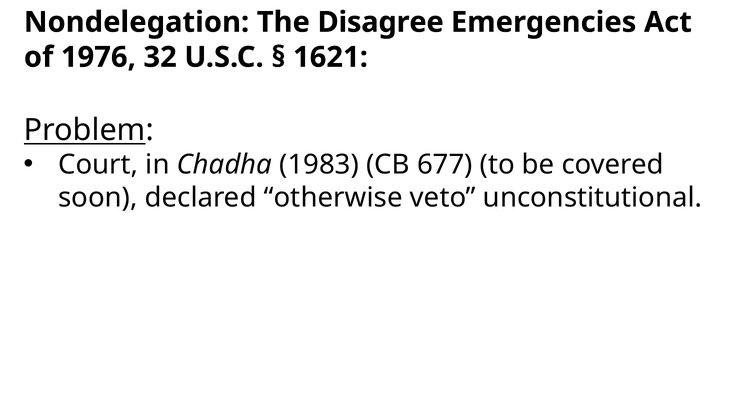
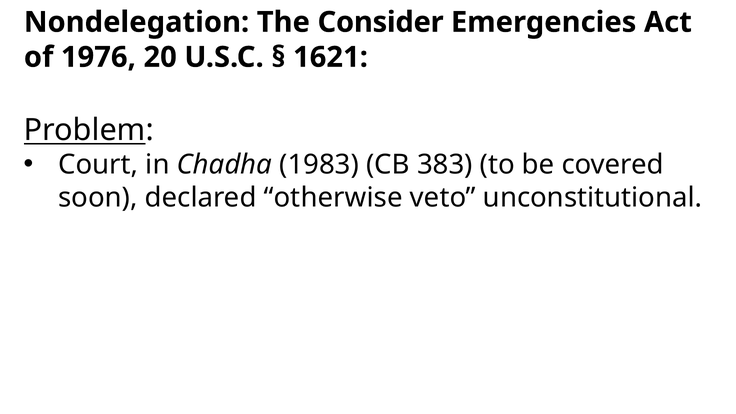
Disagree: Disagree -> Consider
32: 32 -> 20
677: 677 -> 383
